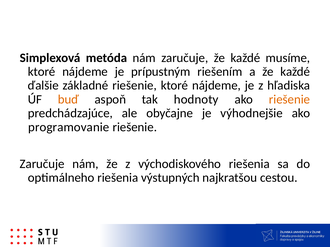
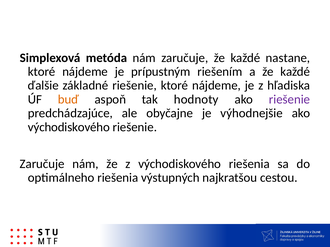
musíme: musíme -> nastane
riešenie at (289, 100) colour: orange -> purple
programovanie at (69, 127): programovanie -> východiskového
